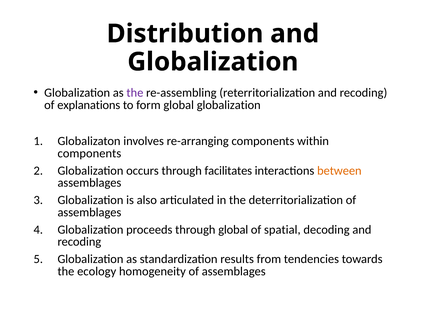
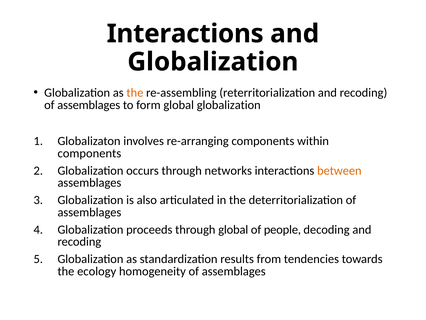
Distribution at (185, 34): Distribution -> Interactions
the at (135, 93) colour: purple -> orange
explanations at (89, 105): explanations -> assemblages
facilitates: facilitates -> networks
spatial: spatial -> people
